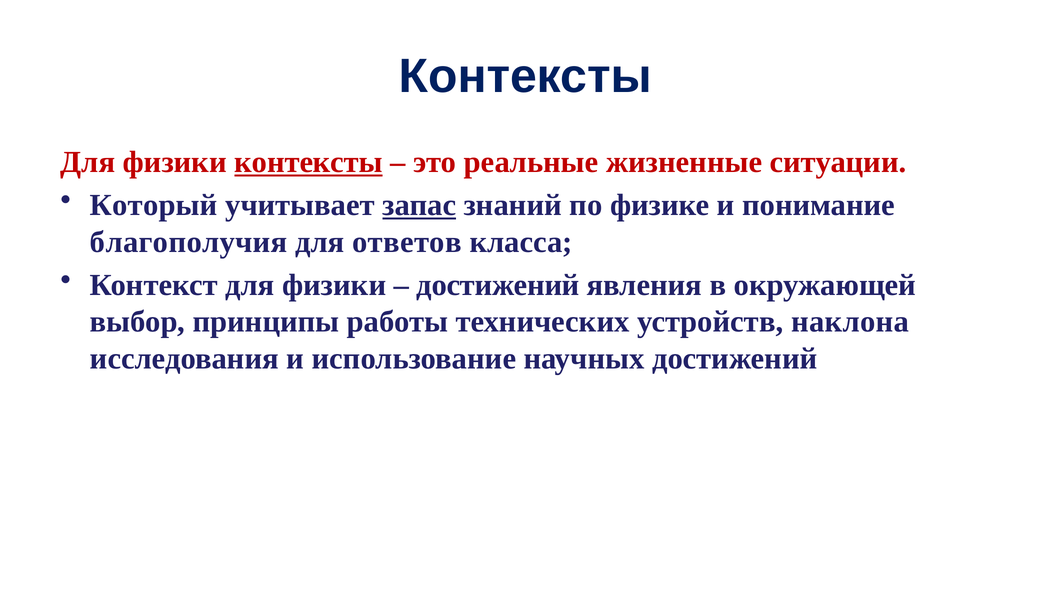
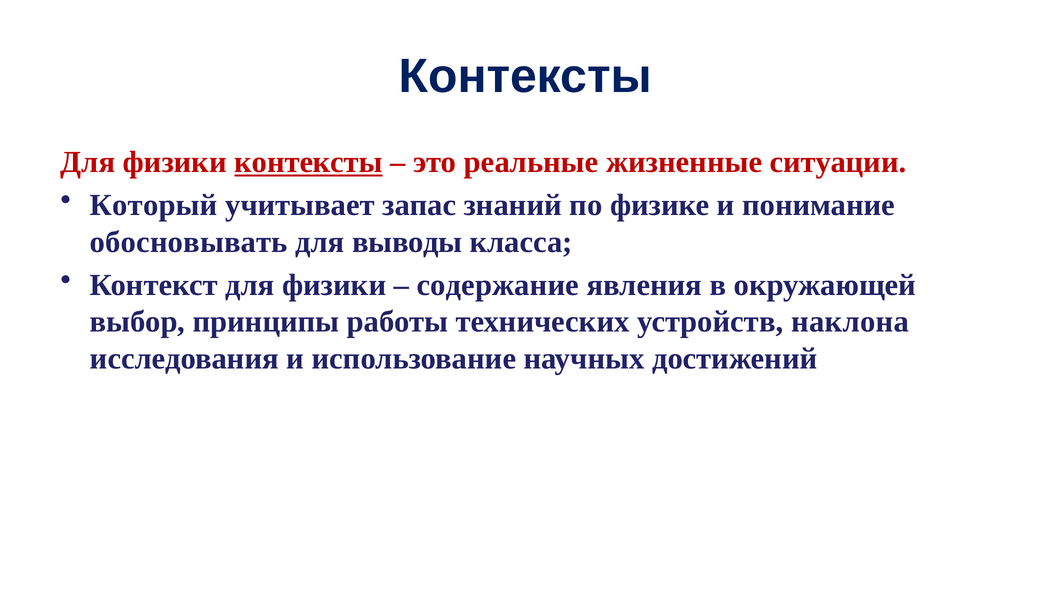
запас underline: present -> none
благополучия: благополучия -> обосновывать
ответов: ответов -> выводы
достижений at (498, 285): достижений -> содержание
